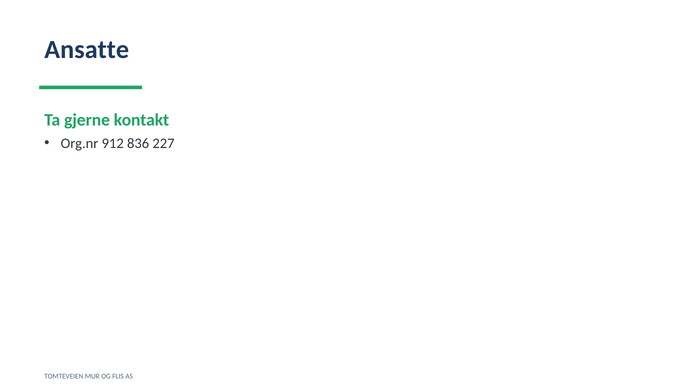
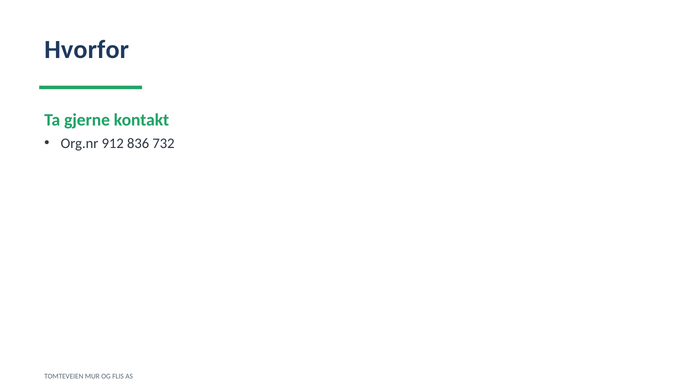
Ansatte: Ansatte -> Hvorfor
227: 227 -> 732
